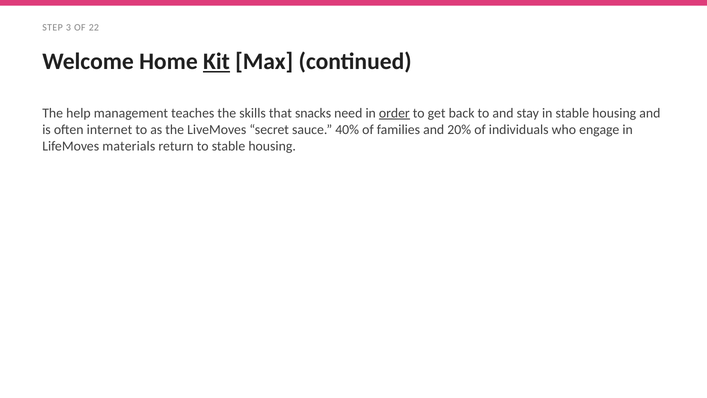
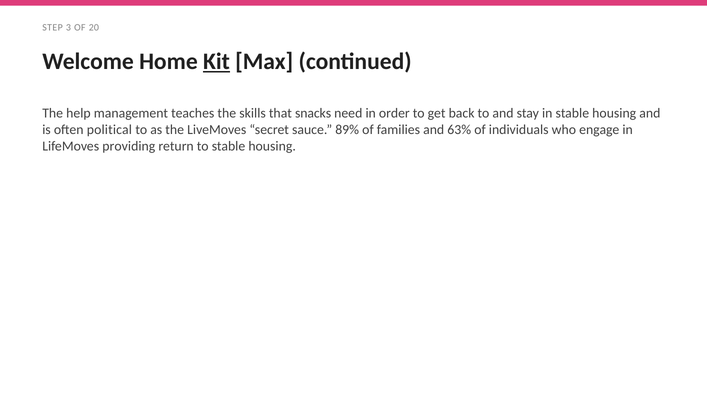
22: 22 -> 20
order underline: present -> none
internet: internet -> political
40%: 40% -> 89%
20%: 20% -> 63%
materials: materials -> providing
